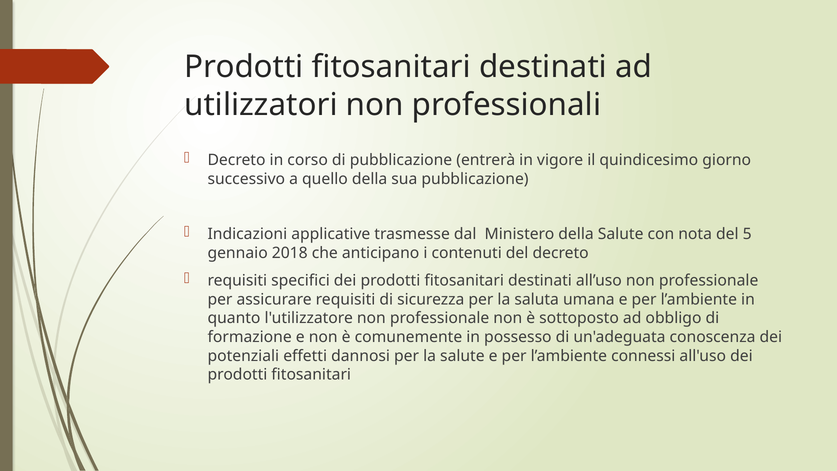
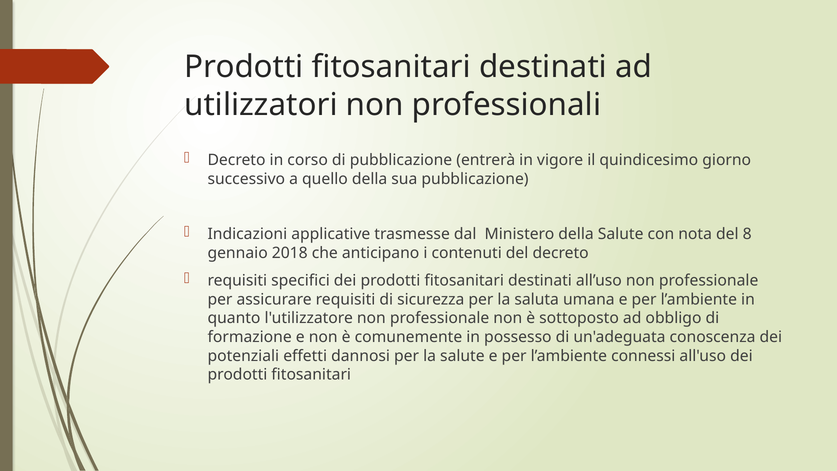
5: 5 -> 8
